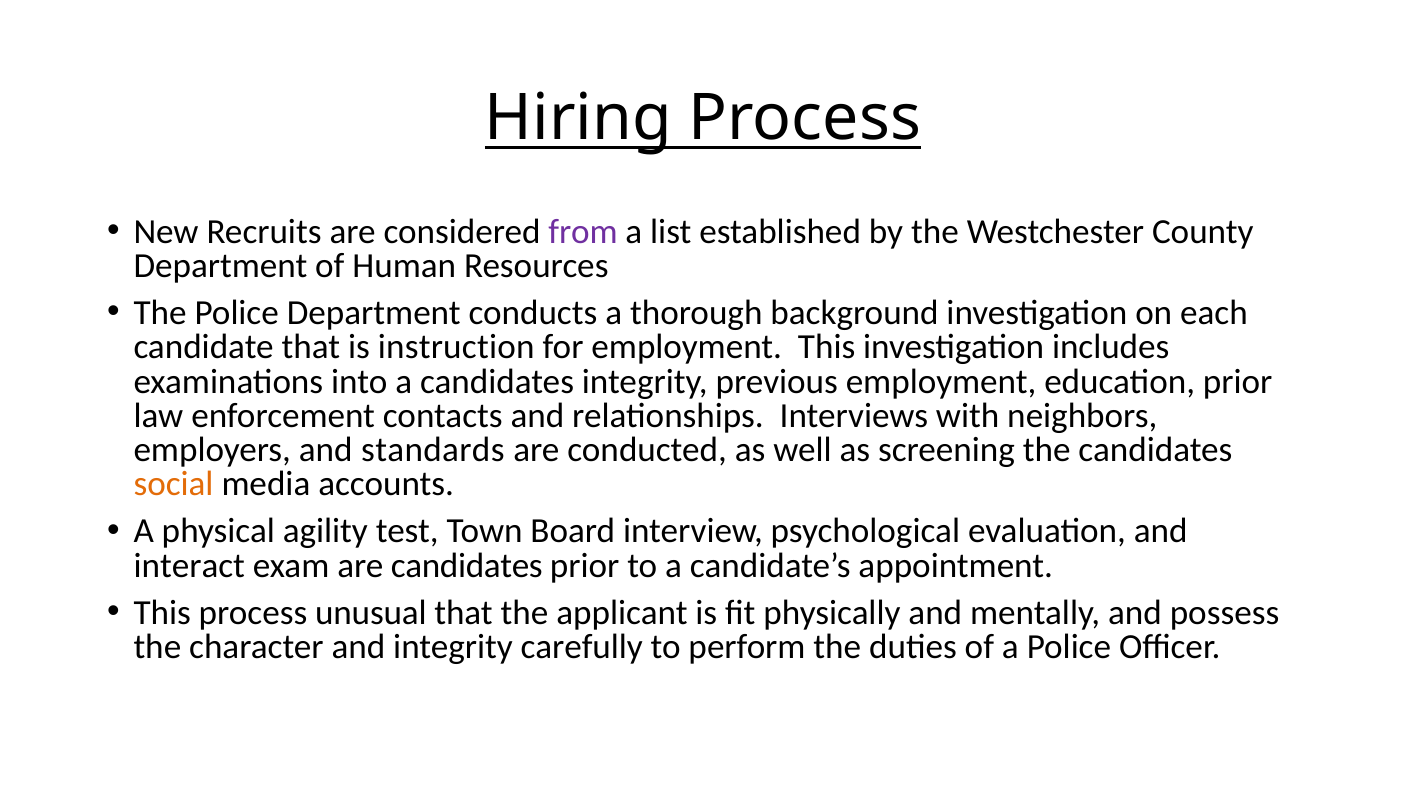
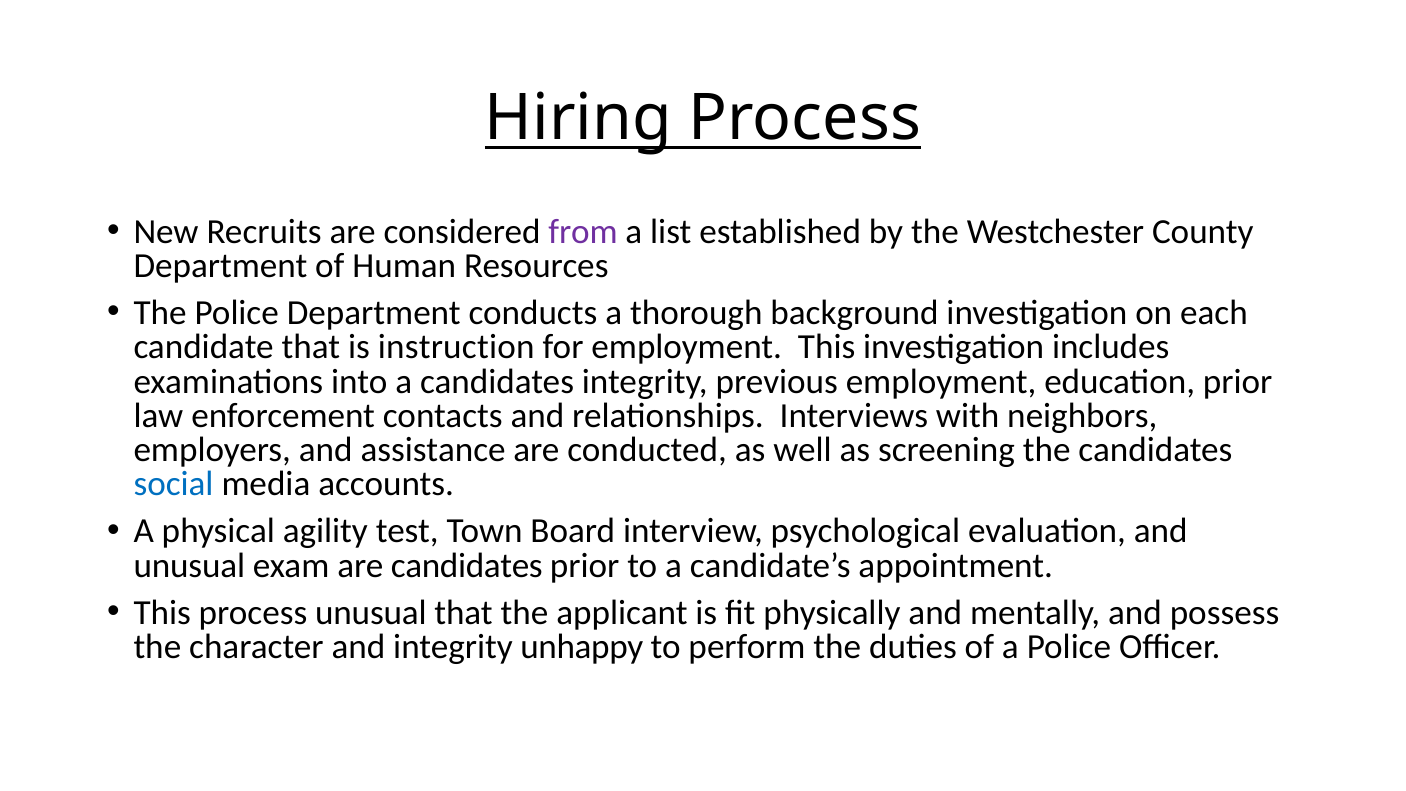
standards: standards -> assistance
social colour: orange -> blue
interact at (189, 565): interact -> unusual
carefully: carefully -> unhappy
